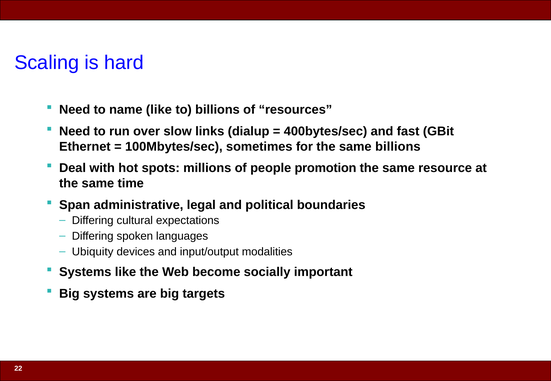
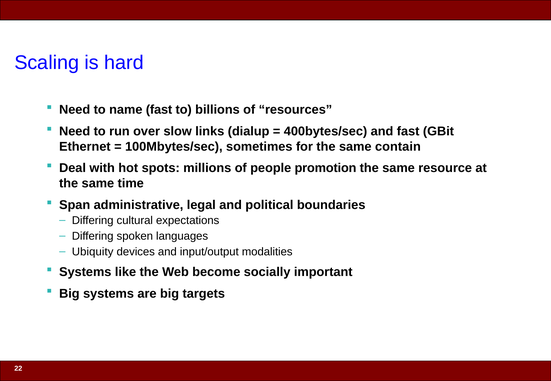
name like: like -> fast
same billions: billions -> contain
